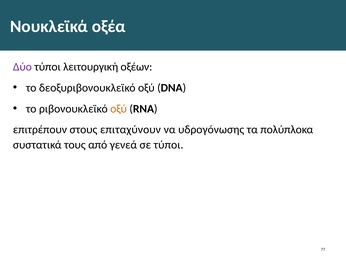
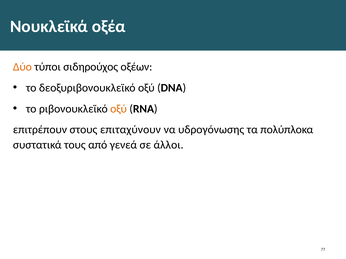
Δύο colour: purple -> orange
λειτουργική: λειτουργική -> σιδηρούχος
σε τύποι: τύποι -> άλλοι
